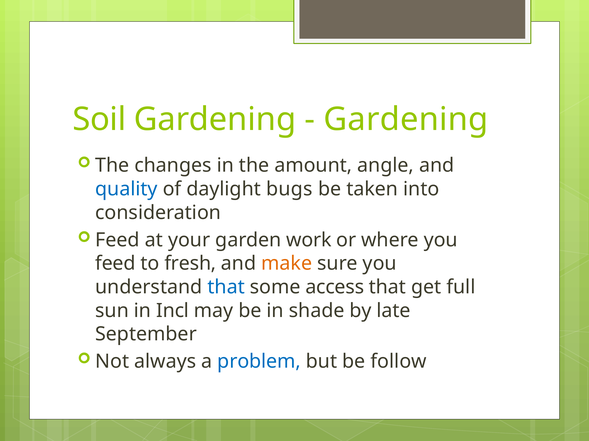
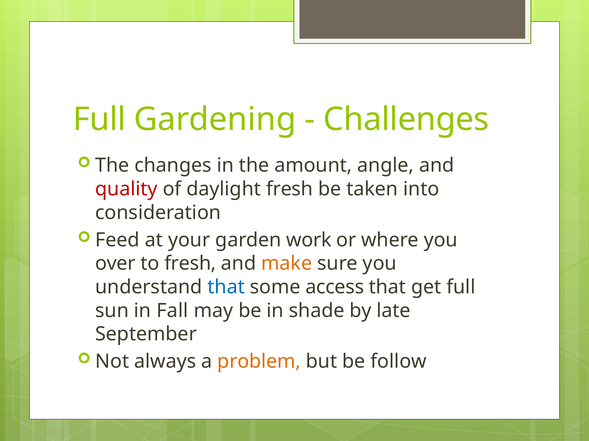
Soil at (99, 120): Soil -> Full
Gardening at (406, 120): Gardening -> Challenges
quality colour: blue -> red
daylight bugs: bugs -> fresh
feed at (115, 264): feed -> over
Incl: Incl -> Fall
problem colour: blue -> orange
